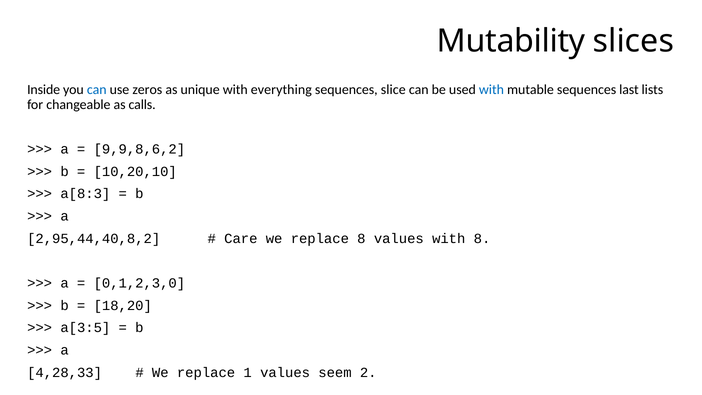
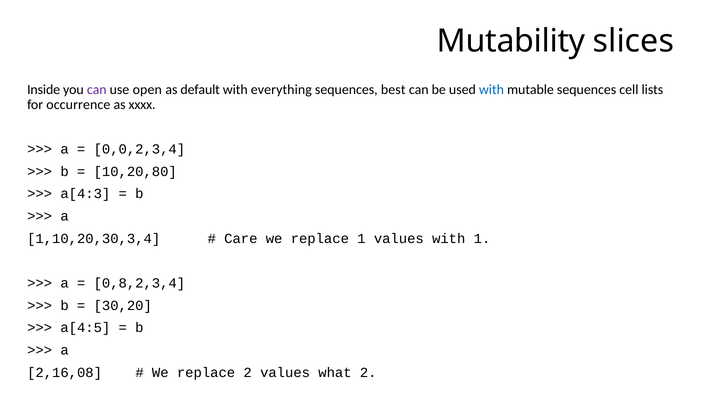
can at (97, 89) colour: blue -> purple
zeros: zeros -> open
unique: unique -> default
slice: slice -> best
last: last -> cell
changeable: changeable -> occurrence
calls: calls -> xxxx
9,9,8,6,2: 9,9,8,6,2 -> 0,0,2,3,4
10,20,10: 10,20,10 -> 10,20,80
a[8:3: a[8:3 -> a[4:3
2,95,44,40,8,2: 2,95,44,40,8,2 -> 1,10,20,30,3,4
replace 8: 8 -> 1
with 8: 8 -> 1
0,1,2,3,0: 0,1,2,3,0 -> 0,8,2,3,4
18,20: 18,20 -> 30,20
a[3:5: a[3:5 -> a[4:5
4,28,33: 4,28,33 -> 2,16,08
replace 1: 1 -> 2
seem: seem -> what
